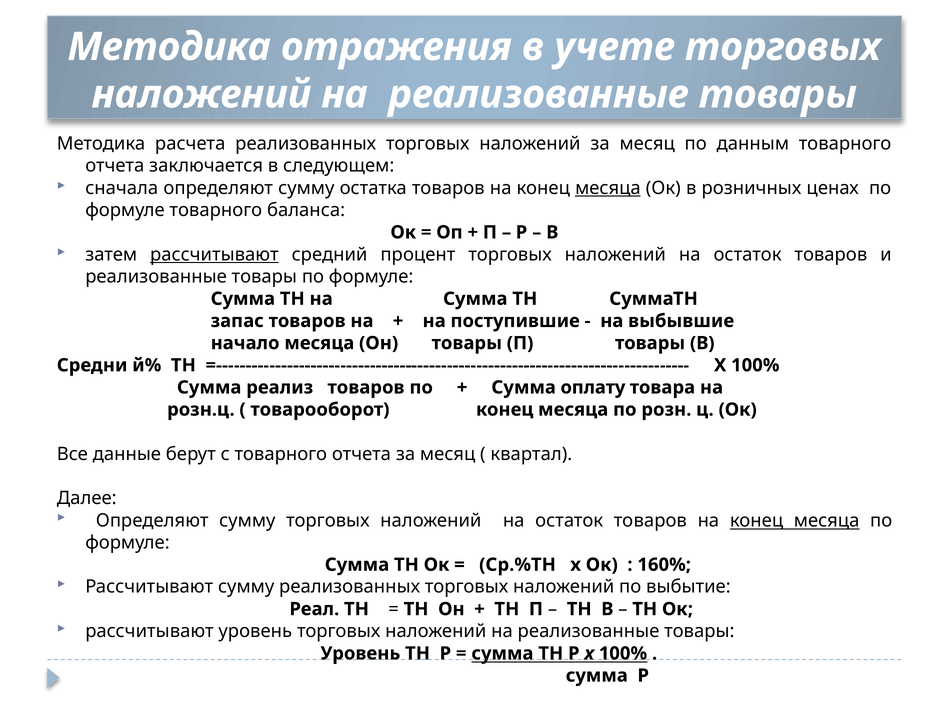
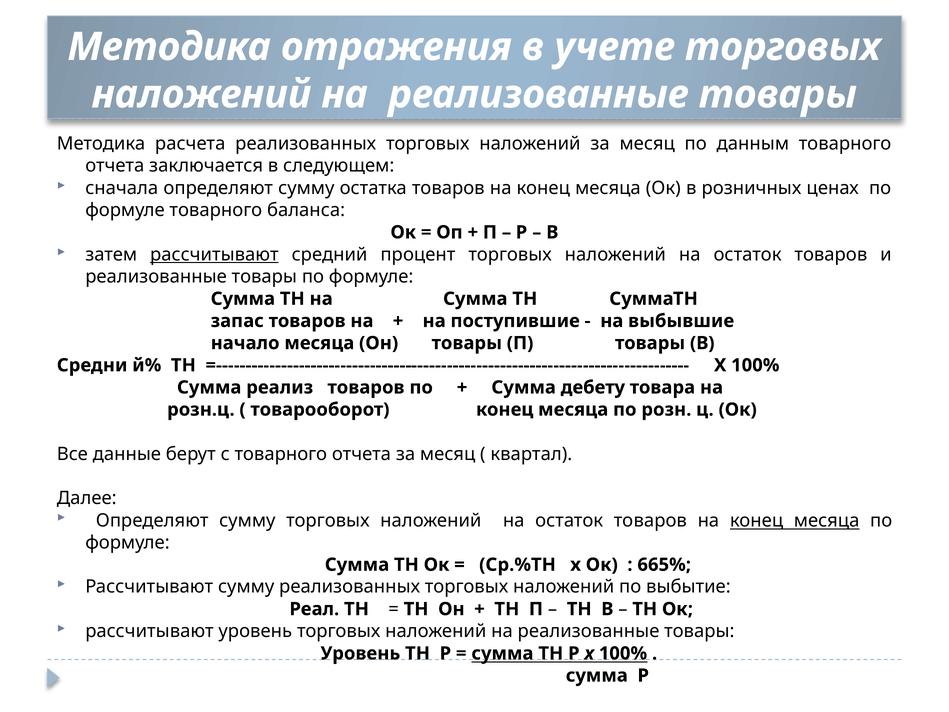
месяца at (608, 188) underline: present -> none
оплату: оплату -> дебету
160%: 160% -> 665%
